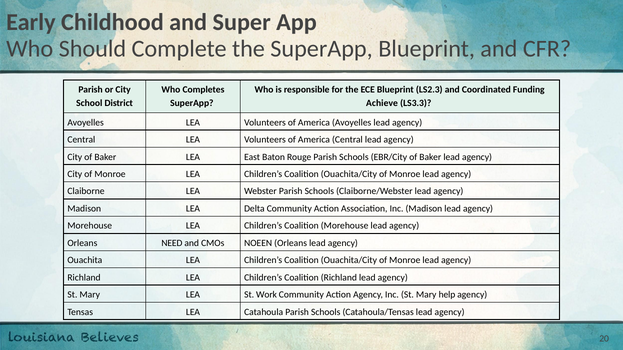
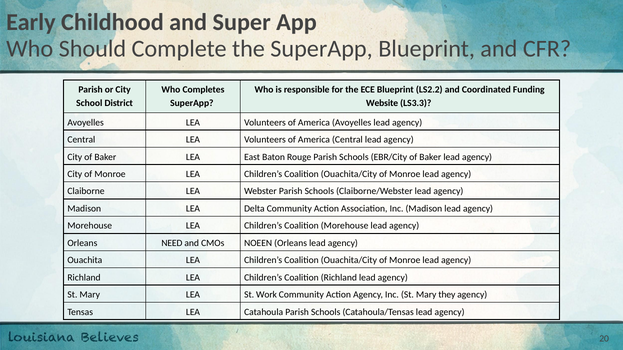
LS2.3: LS2.3 -> LS2.2
Achieve: Achieve -> Website
help: help -> they
